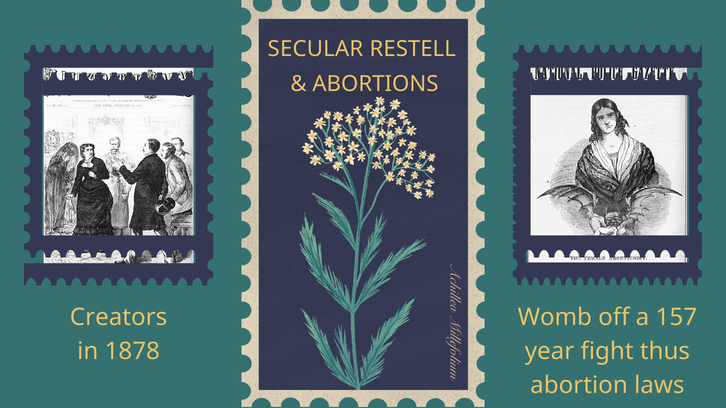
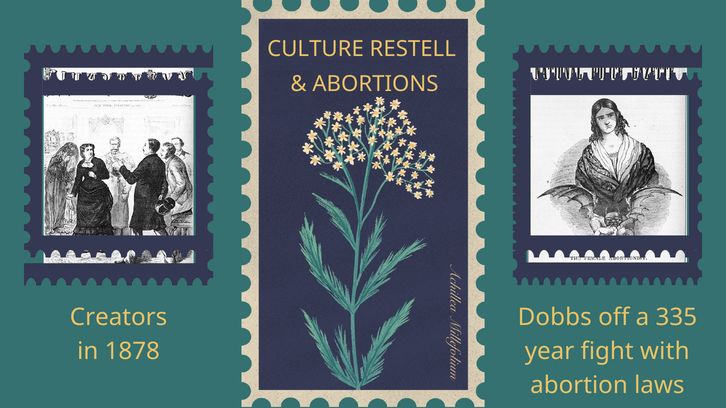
SECULAR: SECULAR -> CULTURE
Womb: Womb -> Dobbs
157: 157 -> 335
thus: thus -> with
